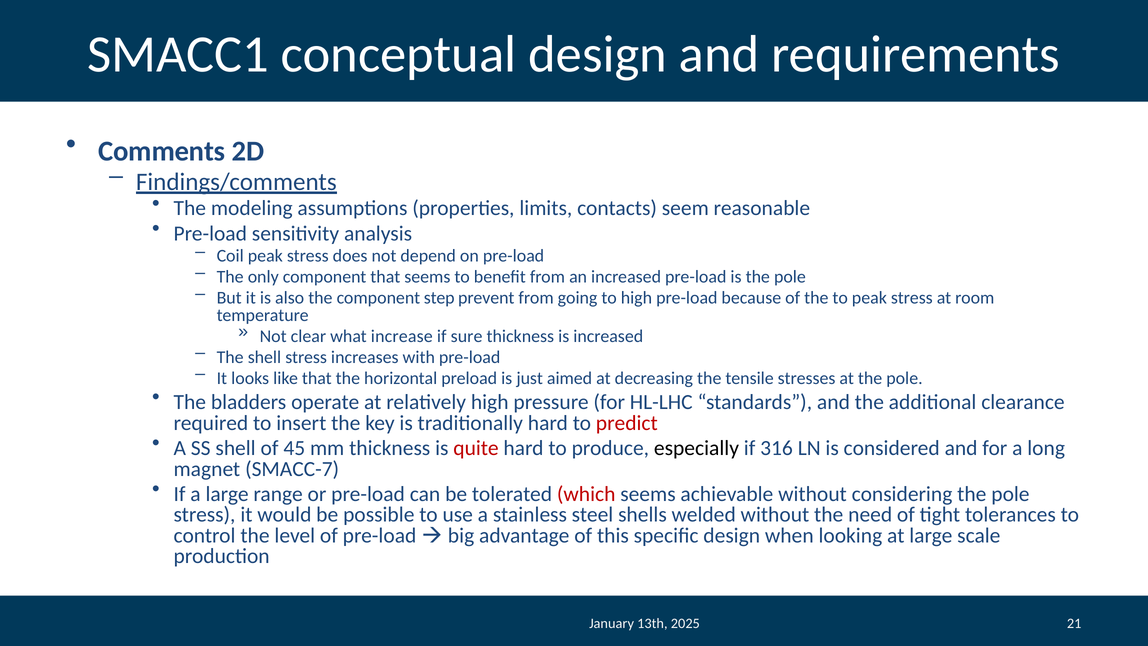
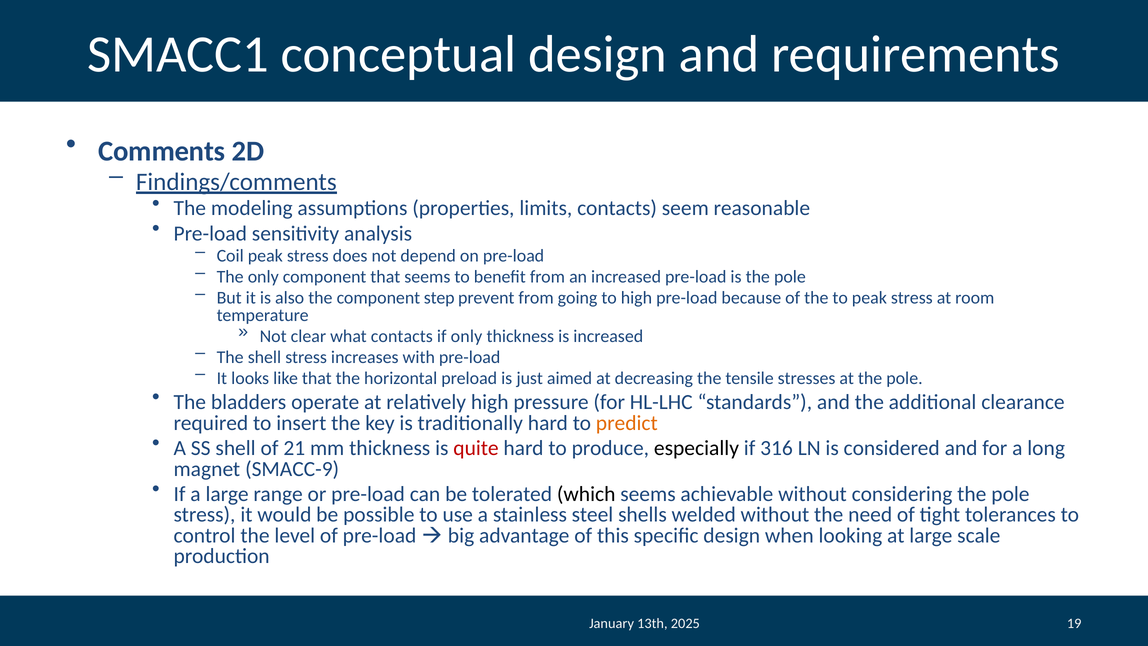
what increase: increase -> contacts
if sure: sure -> only
predict colour: red -> orange
45: 45 -> 21
SMACC-7: SMACC-7 -> SMACC-9
which colour: red -> black
21: 21 -> 19
